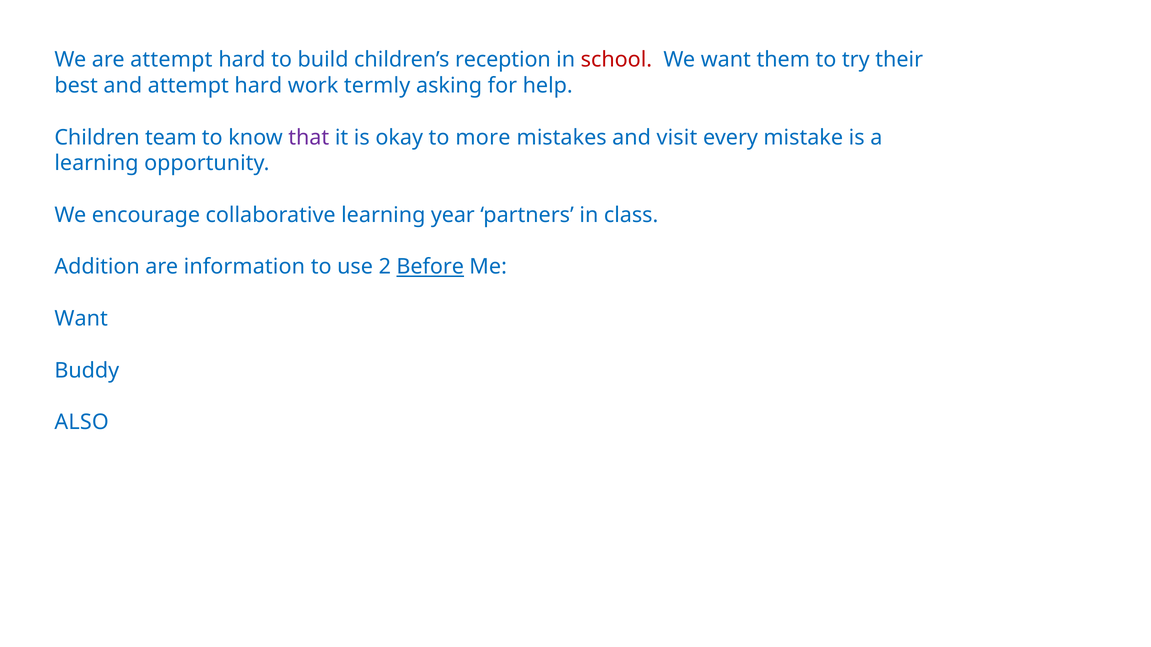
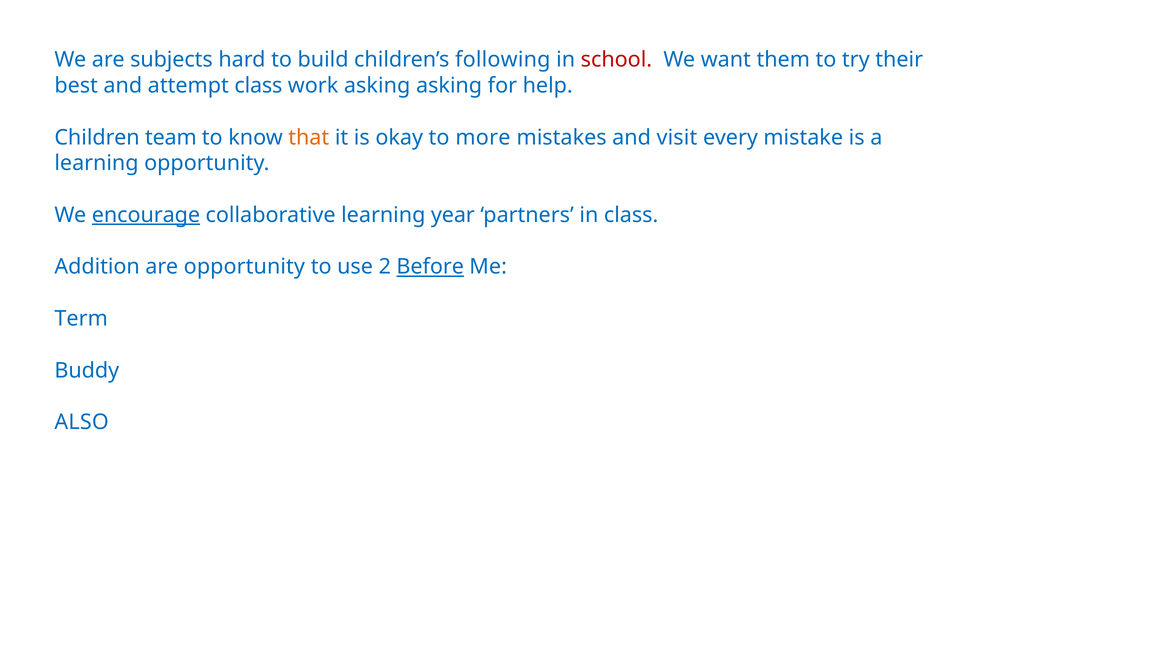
are attempt: attempt -> subjects
reception: reception -> following
and attempt hard: hard -> class
work termly: termly -> asking
that colour: purple -> orange
encourage underline: none -> present
are information: information -> opportunity
Want at (81, 319): Want -> Term
